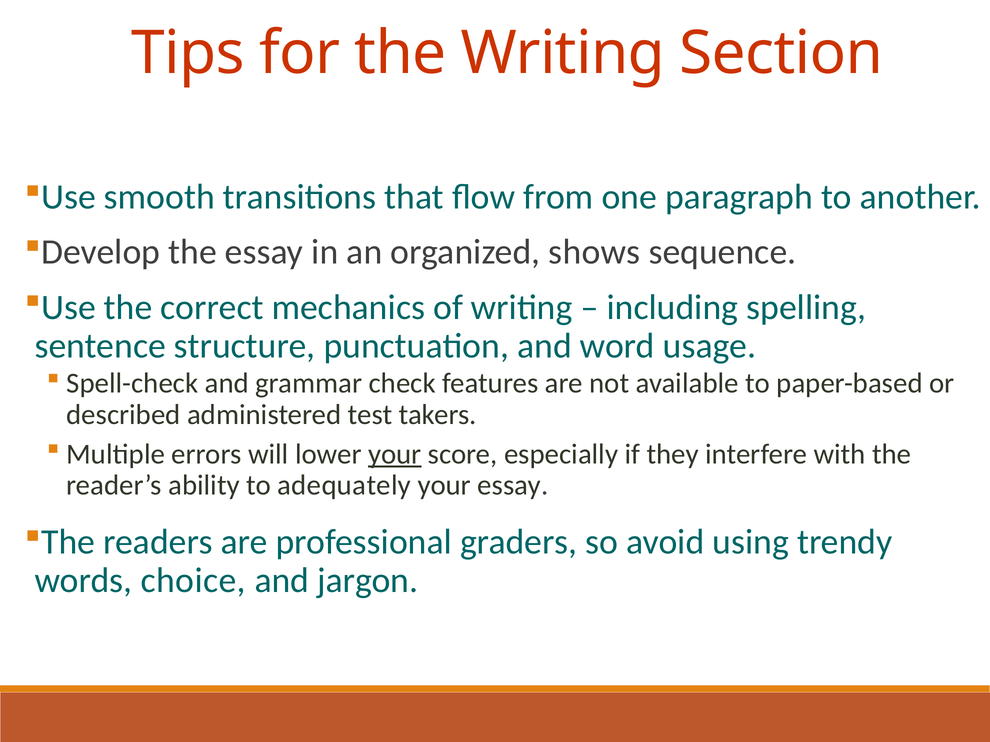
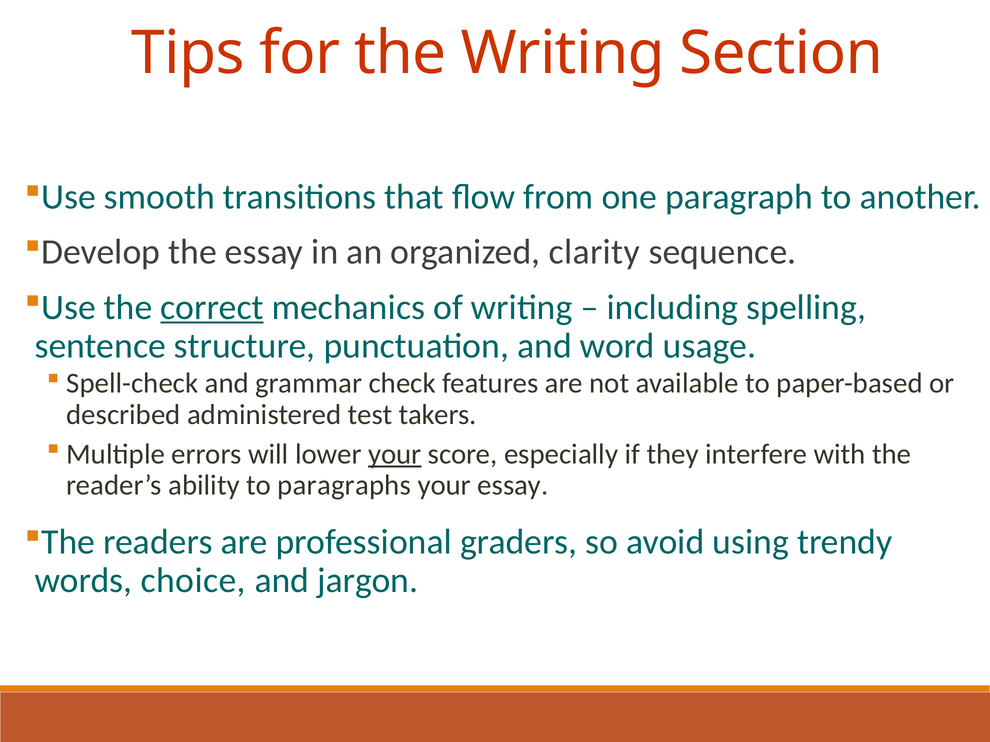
shows: shows -> clarity
correct underline: none -> present
adequately: adequately -> paragraphs
